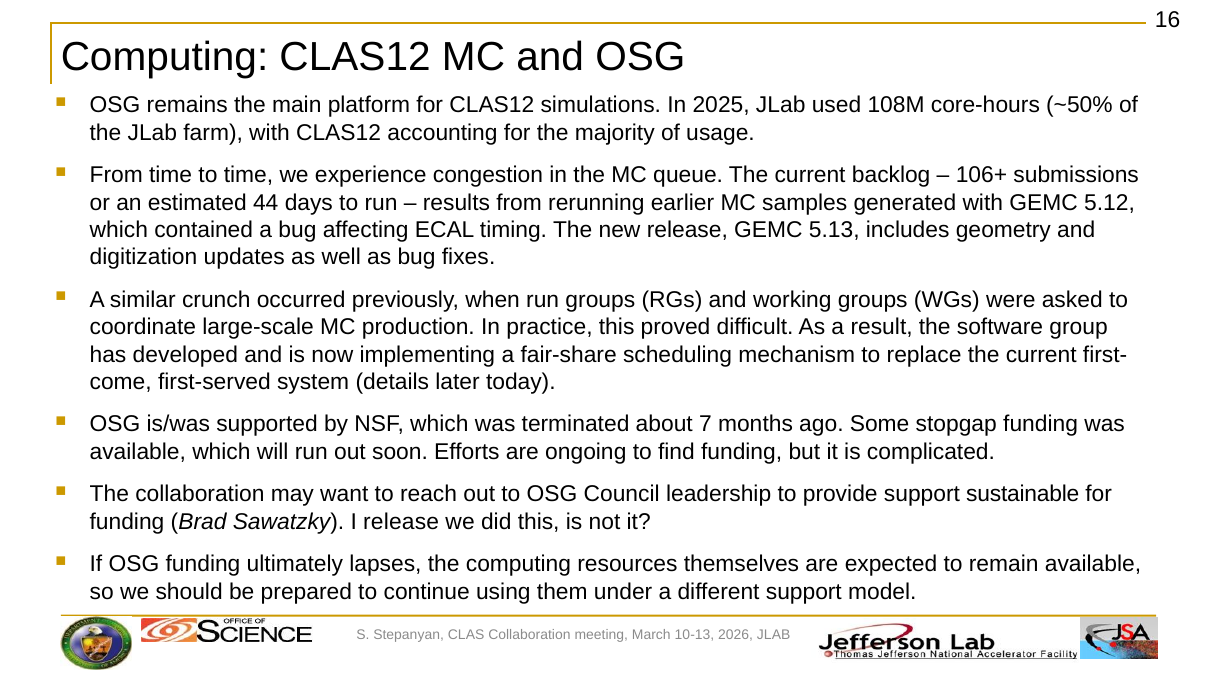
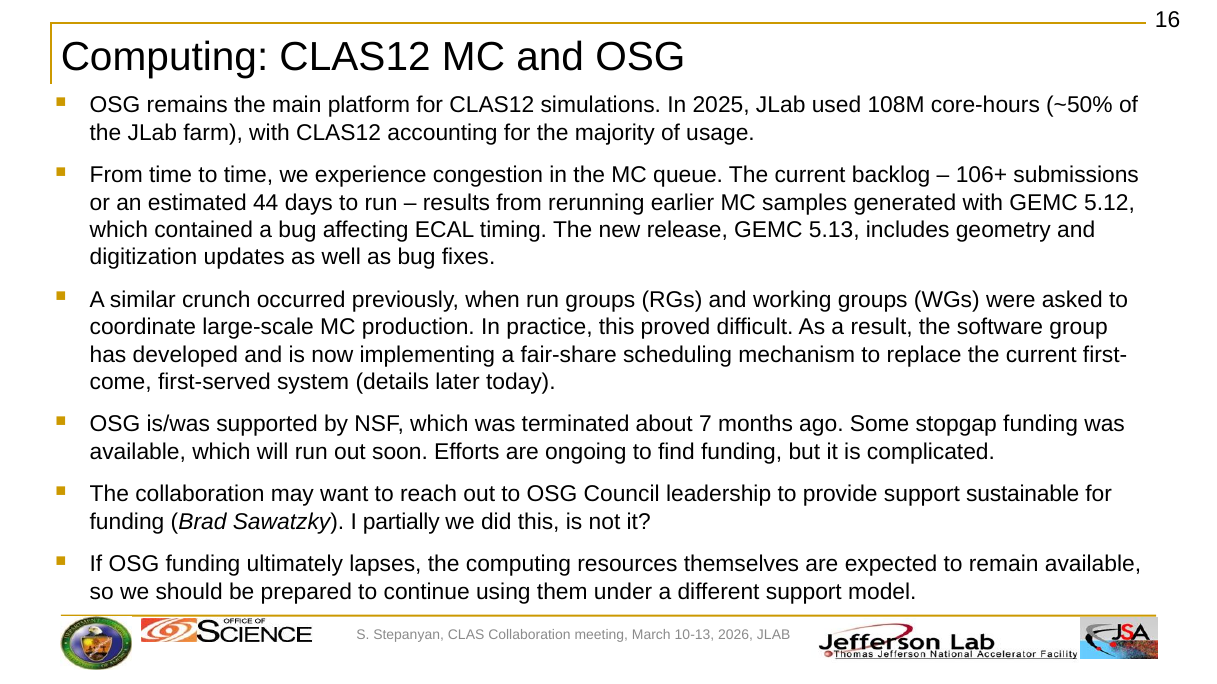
I release: release -> partially
